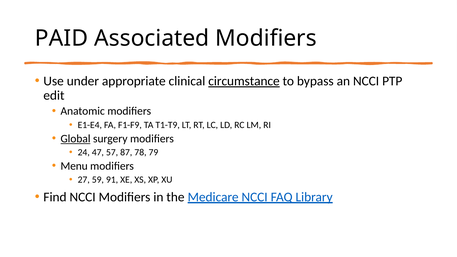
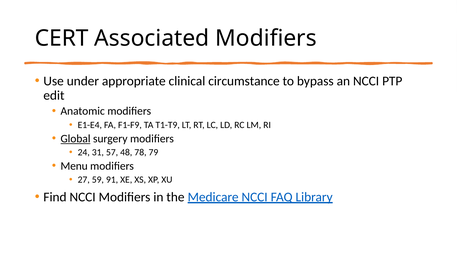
PAID: PAID -> CERT
circumstance underline: present -> none
47: 47 -> 31
87: 87 -> 48
